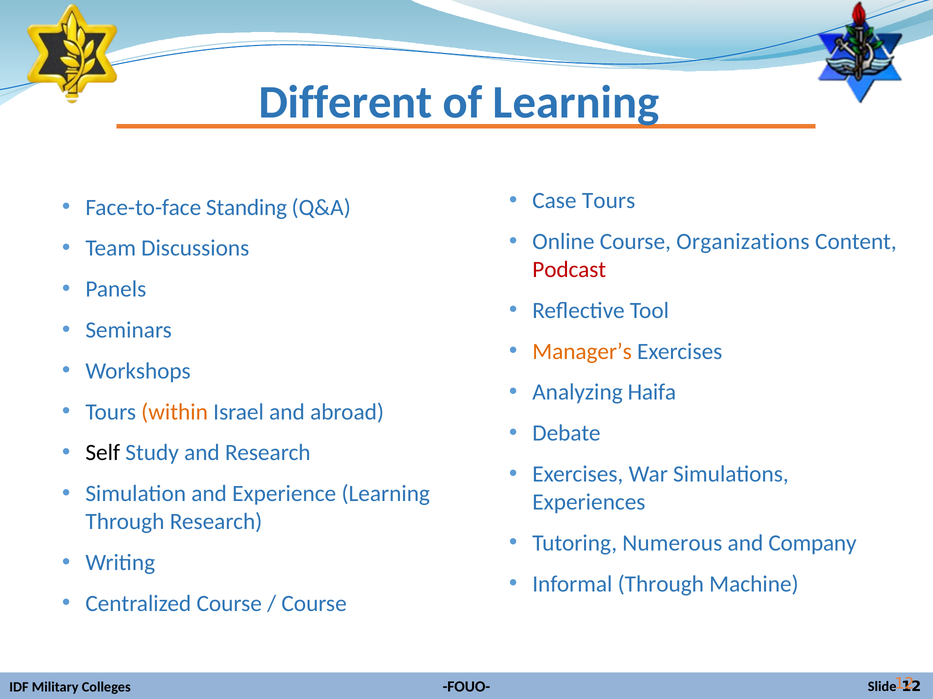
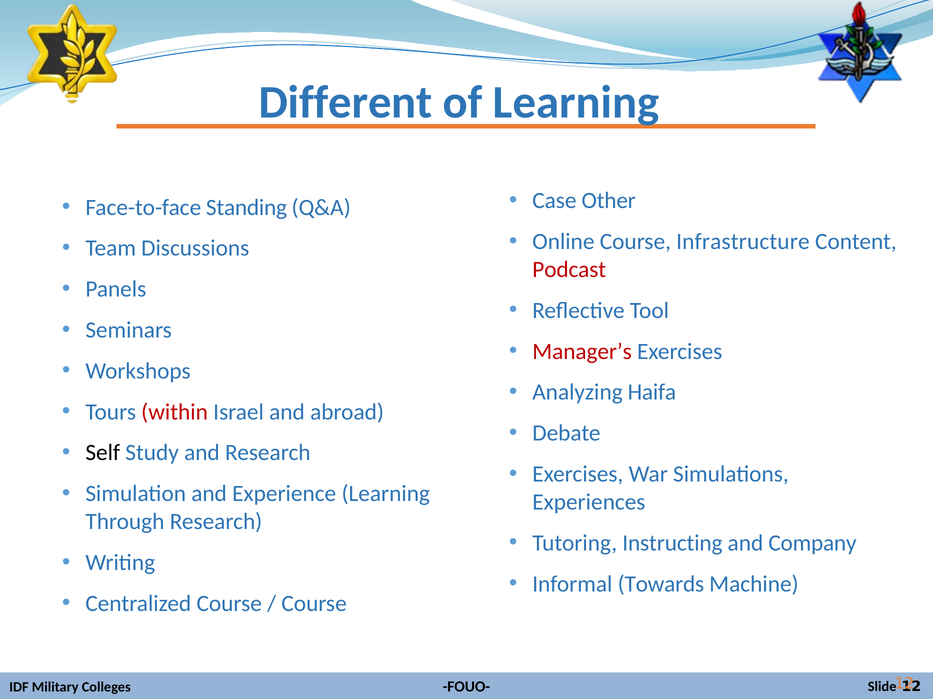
Case Tours: Tours -> Other
Organizations: Organizations -> Infrastructure
Manager’s colour: orange -> red
within colour: orange -> red
Numerous: Numerous -> Instructing
Informal Through: Through -> Towards
